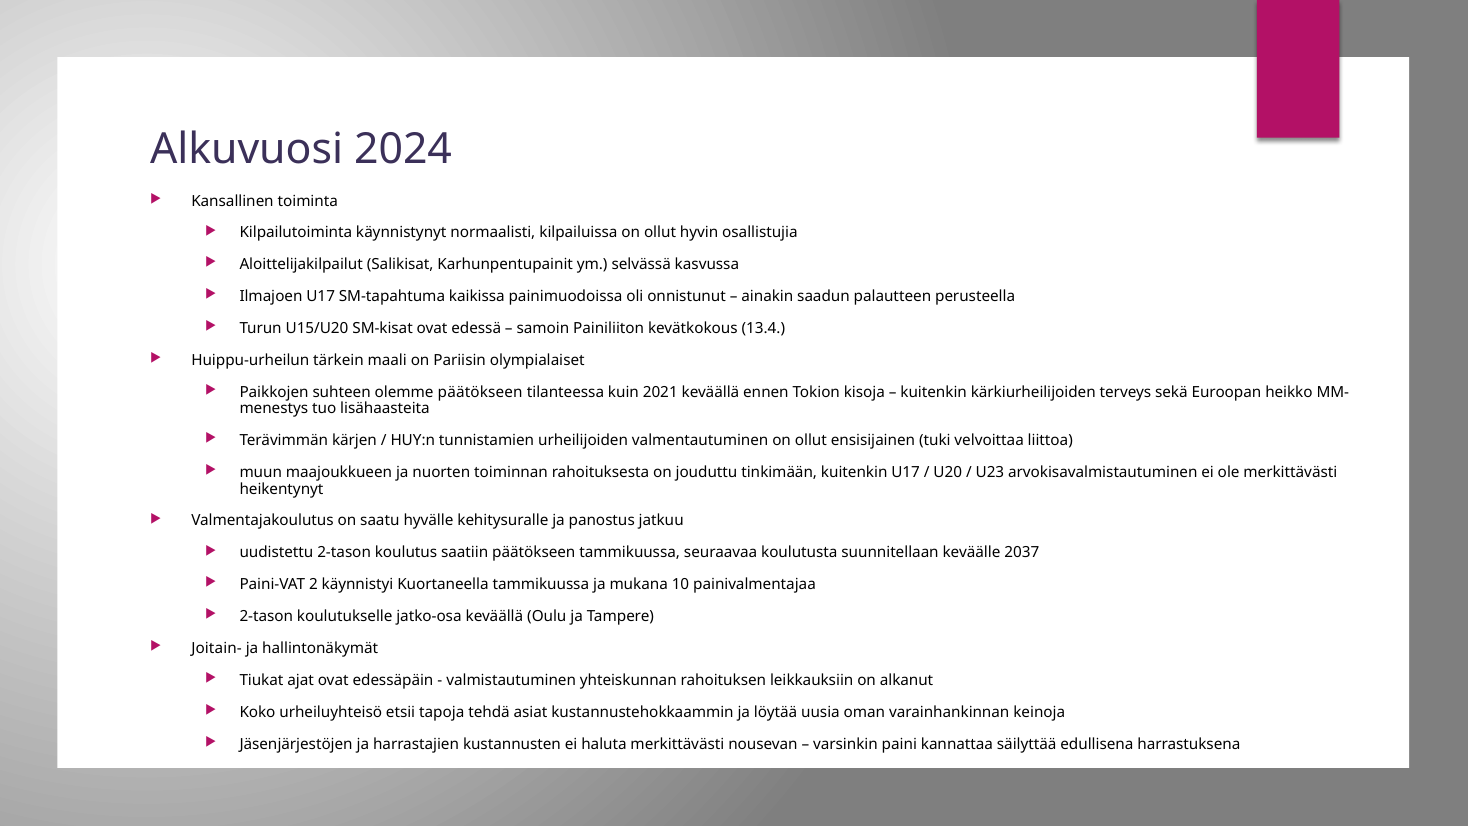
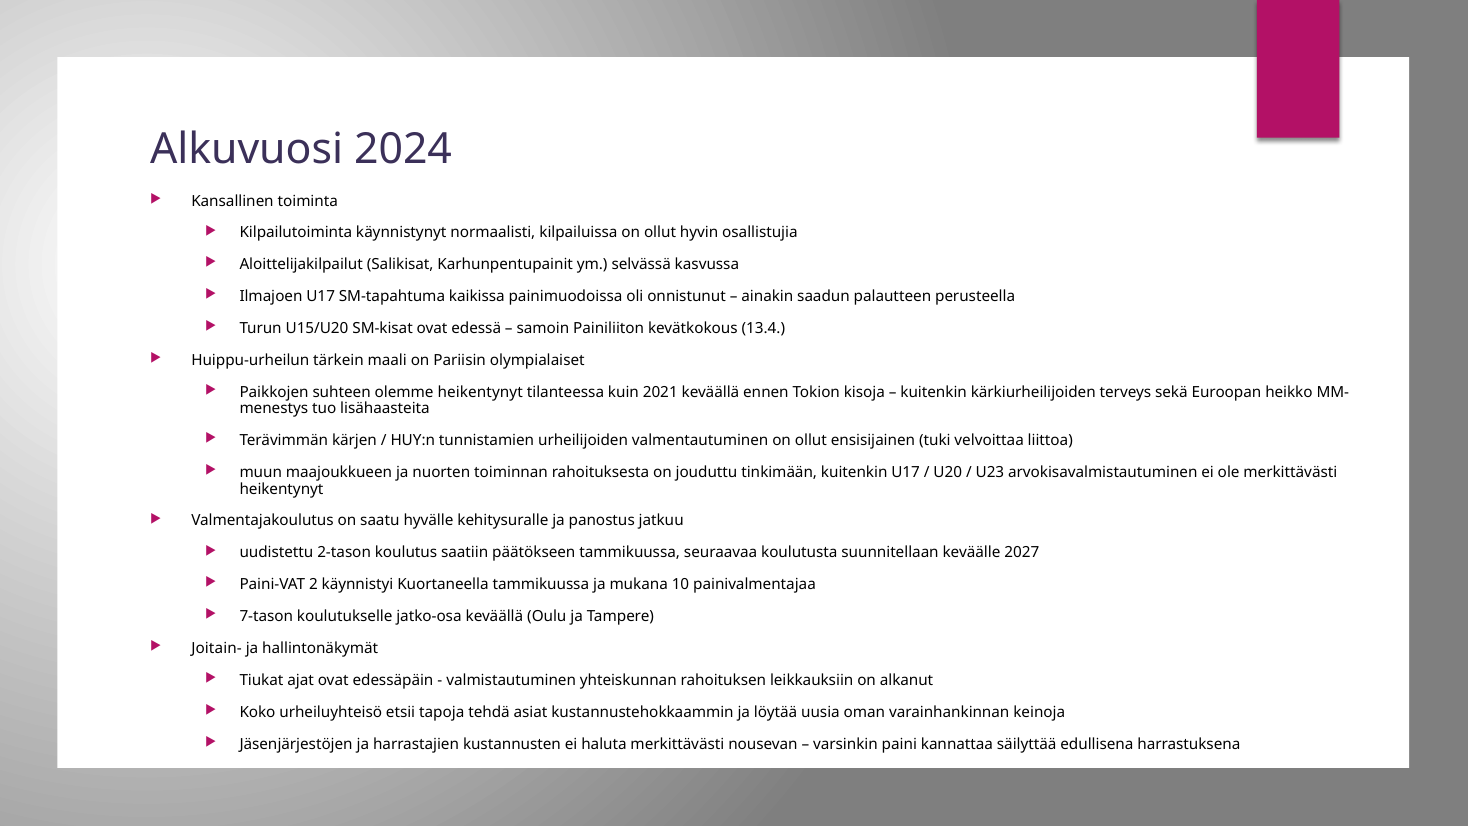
olemme päätökseen: päätökseen -> heikentynyt
2037: 2037 -> 2027
2-tason at (266, 616): 2-tason -> 7-tason
